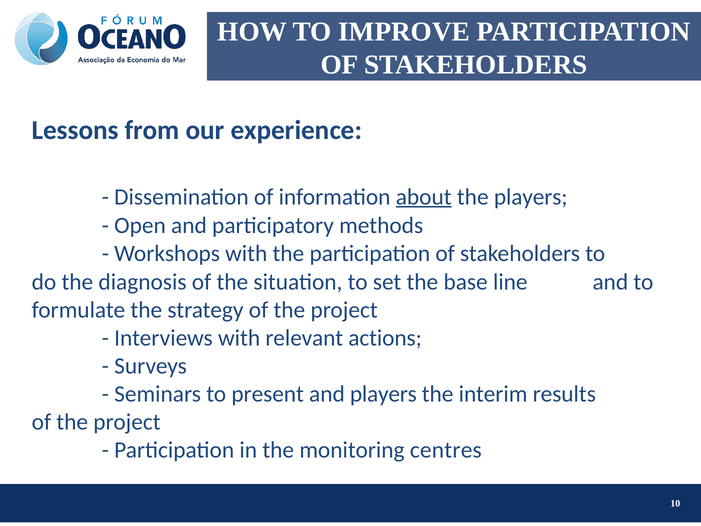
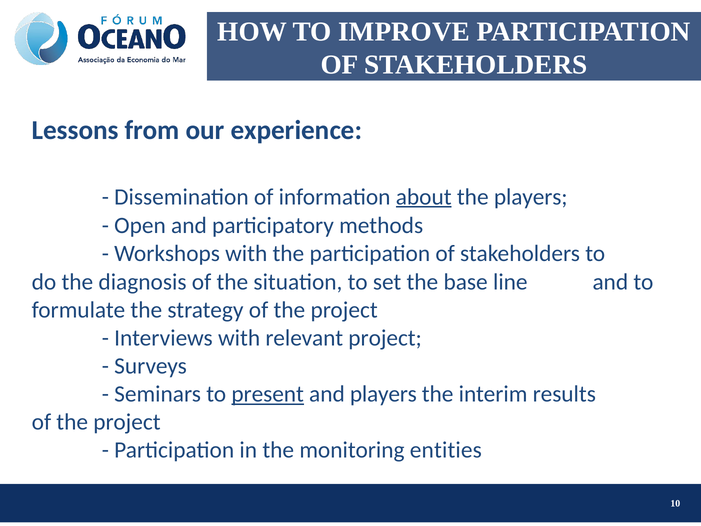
relevant actions: actions -> project
present underline: none -> present
centres: centres -> entities
